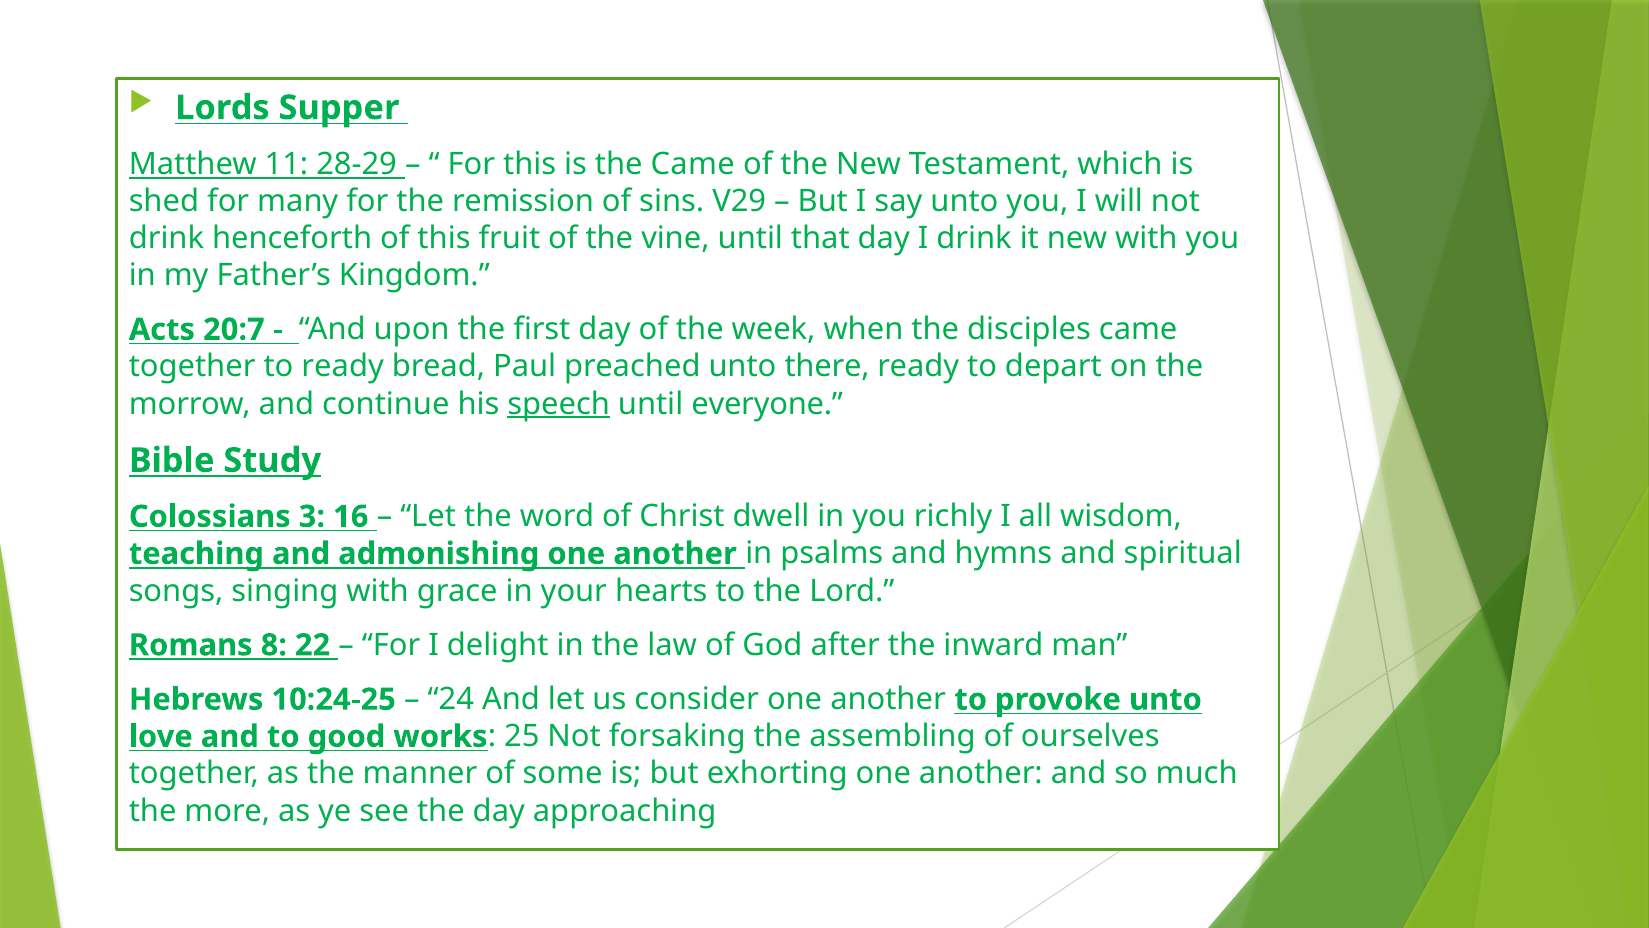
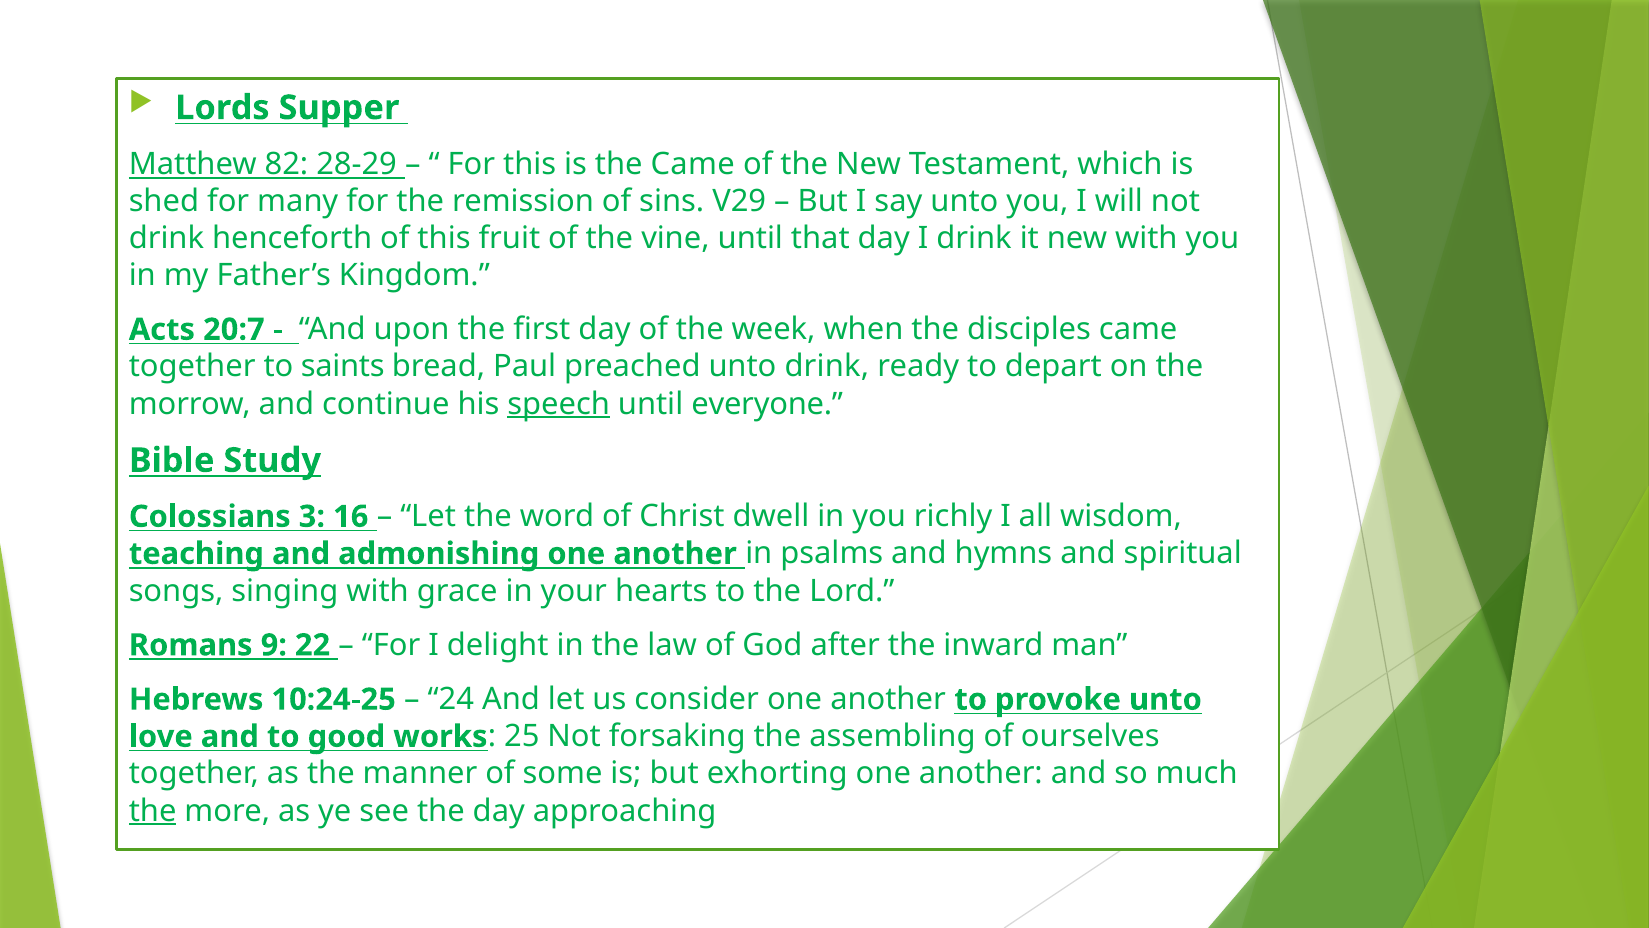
11: 11 -> 82
to ready: ready -> saints
unto there: there -> drink
8: 8 -> 9
the at (153, 810) underline: none -> present
